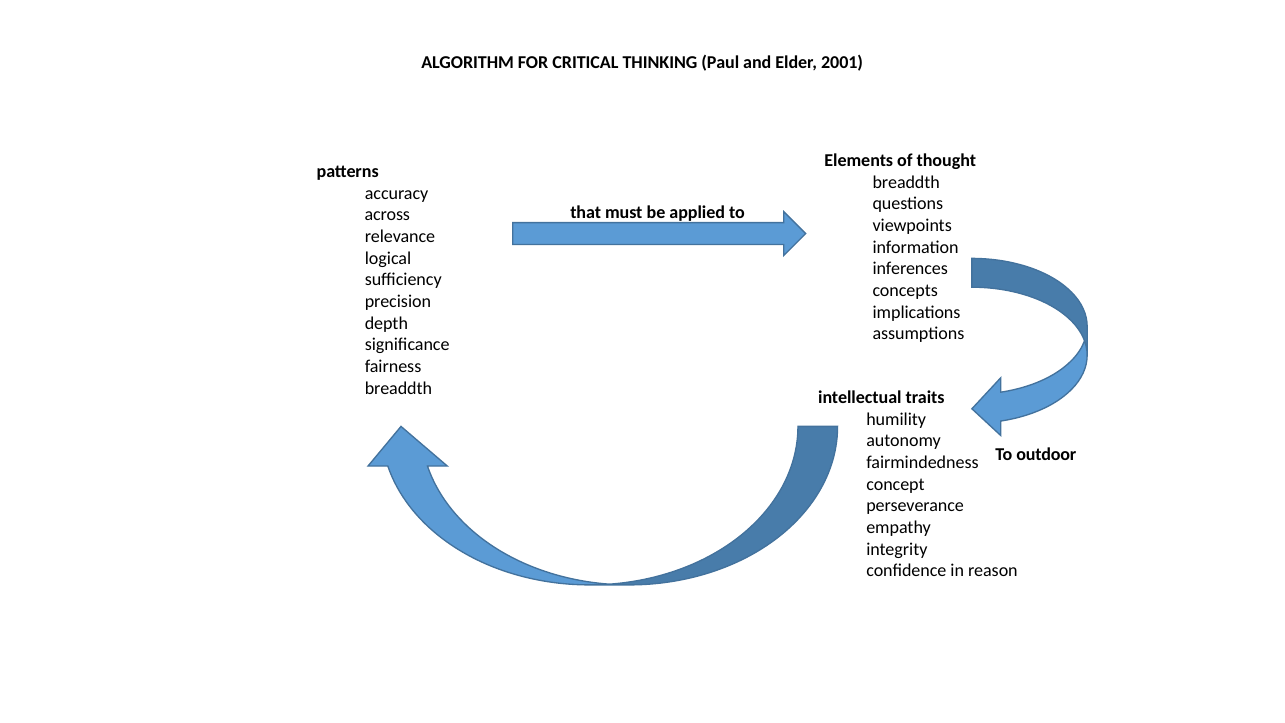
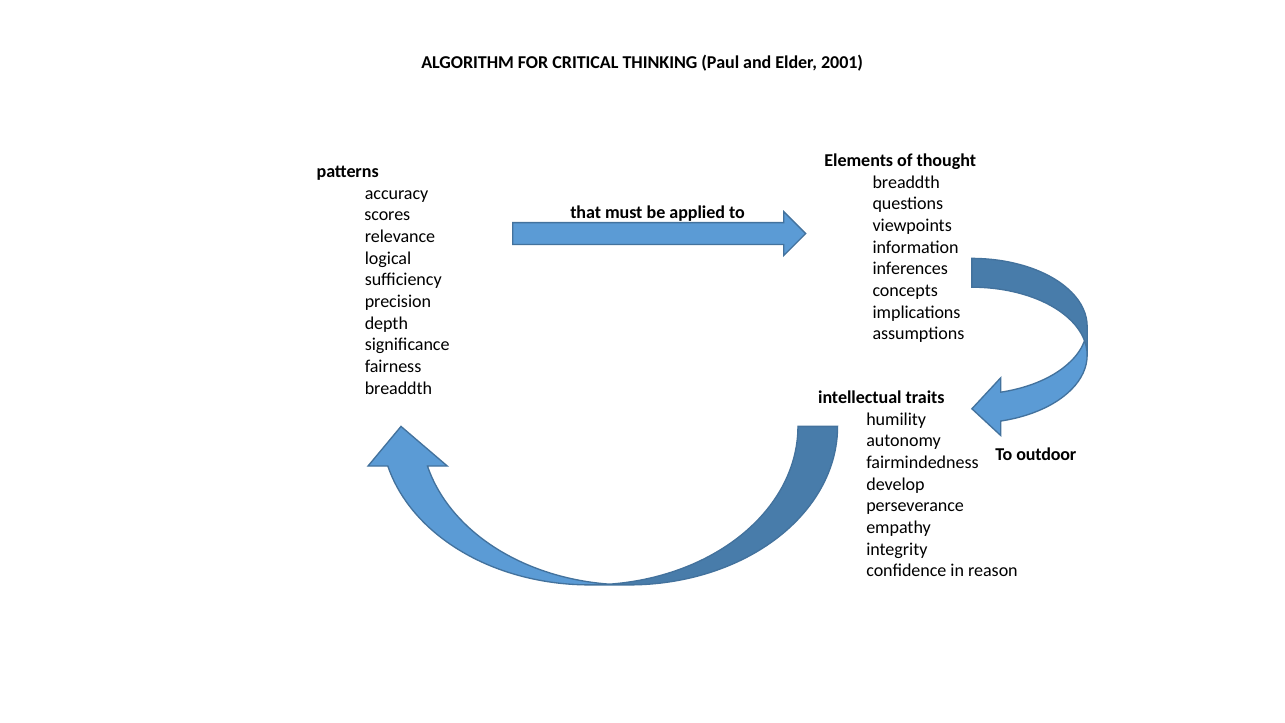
across: across -> scores
concept: concept -> develop
